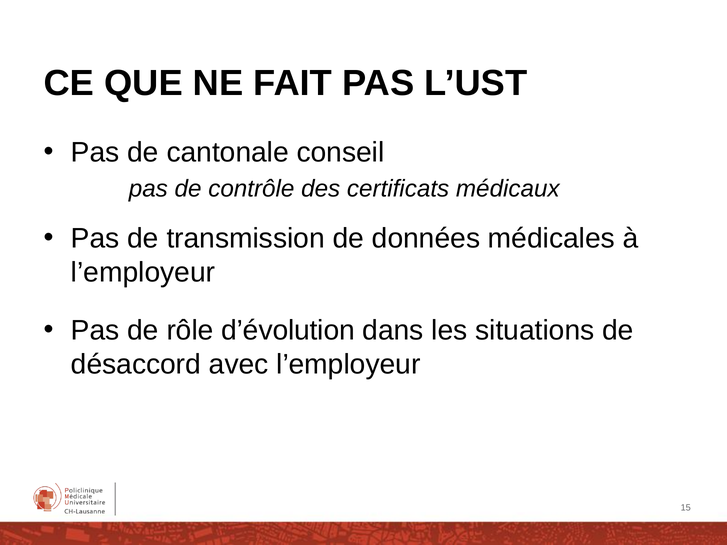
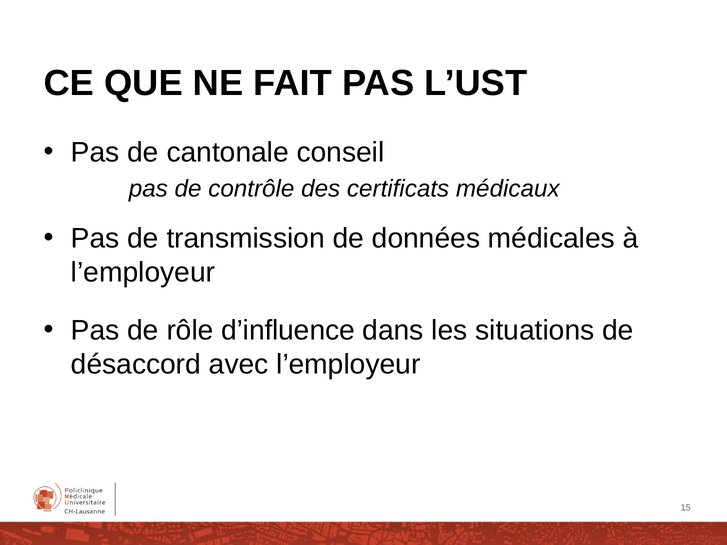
d’évolution: d’évolution -> d’influence
